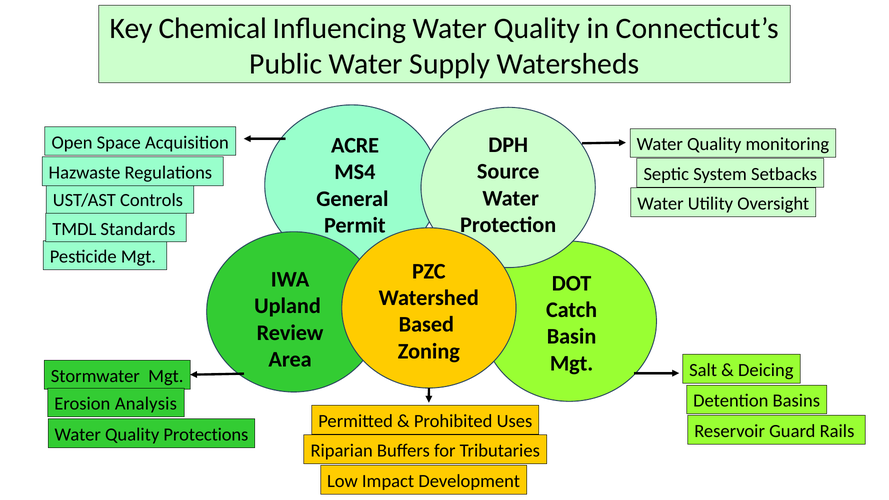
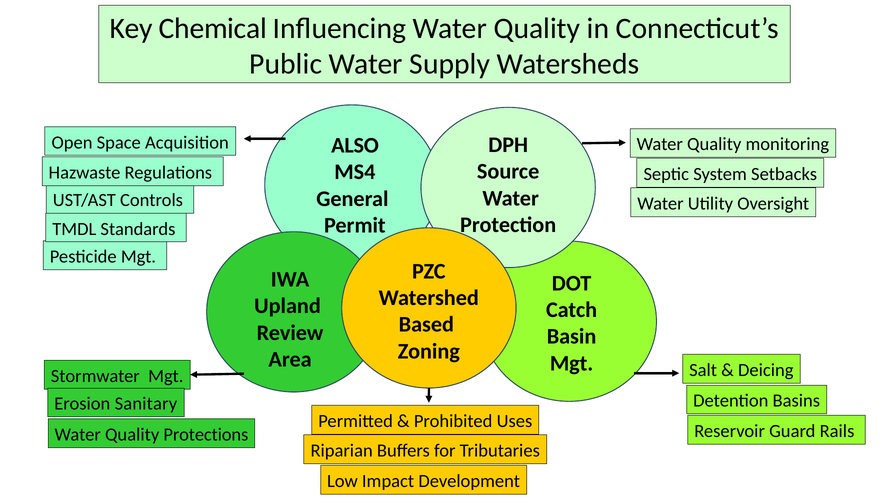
ACRE: ACRE -> ALSO
Analysis: Analysis -> Sanitary
